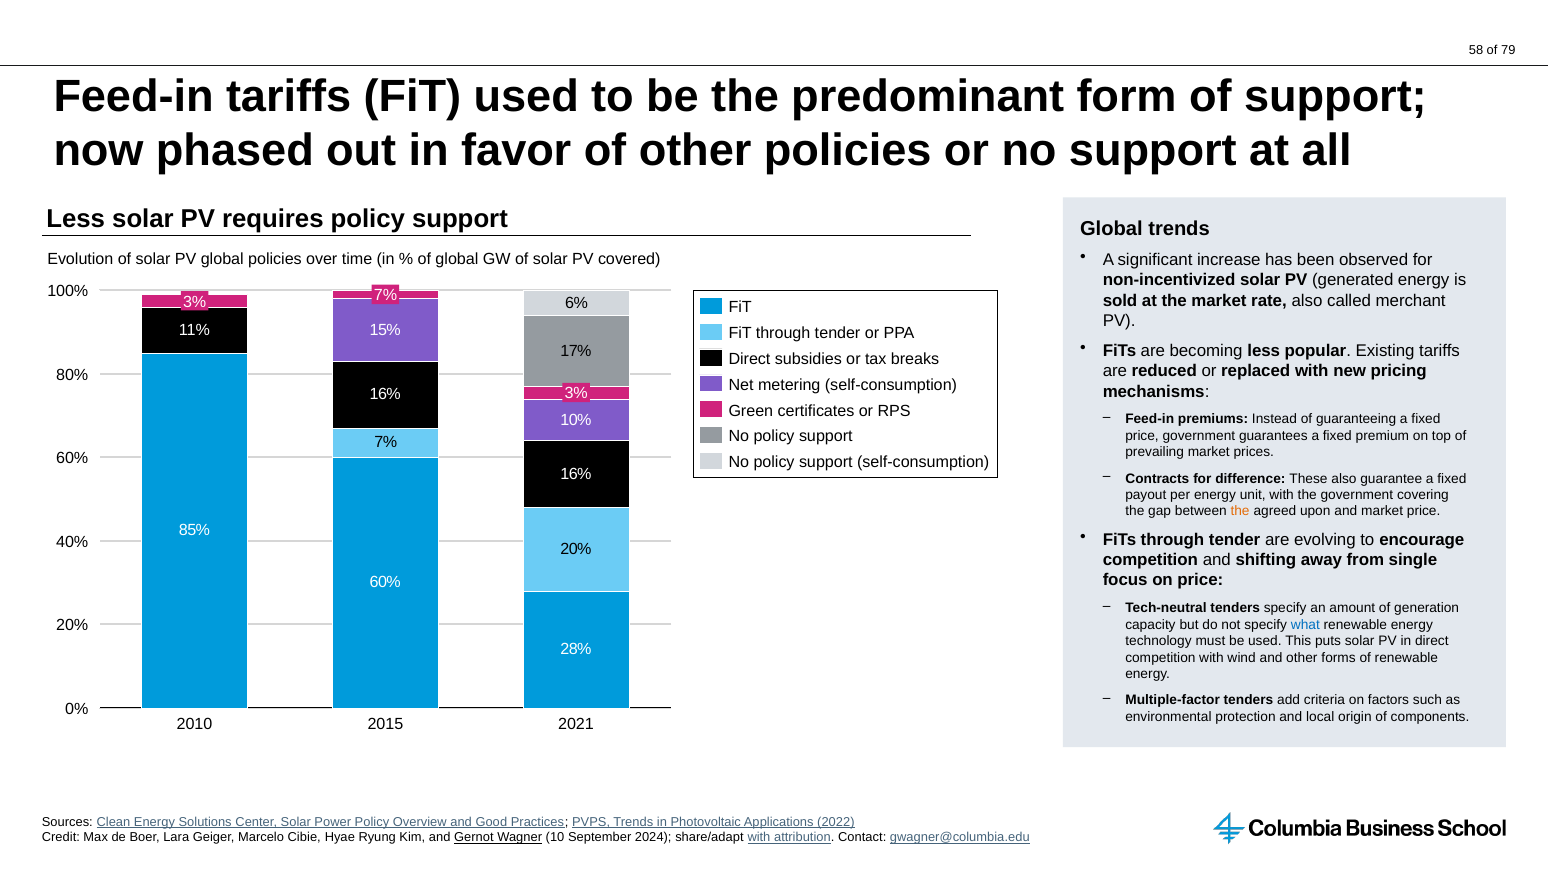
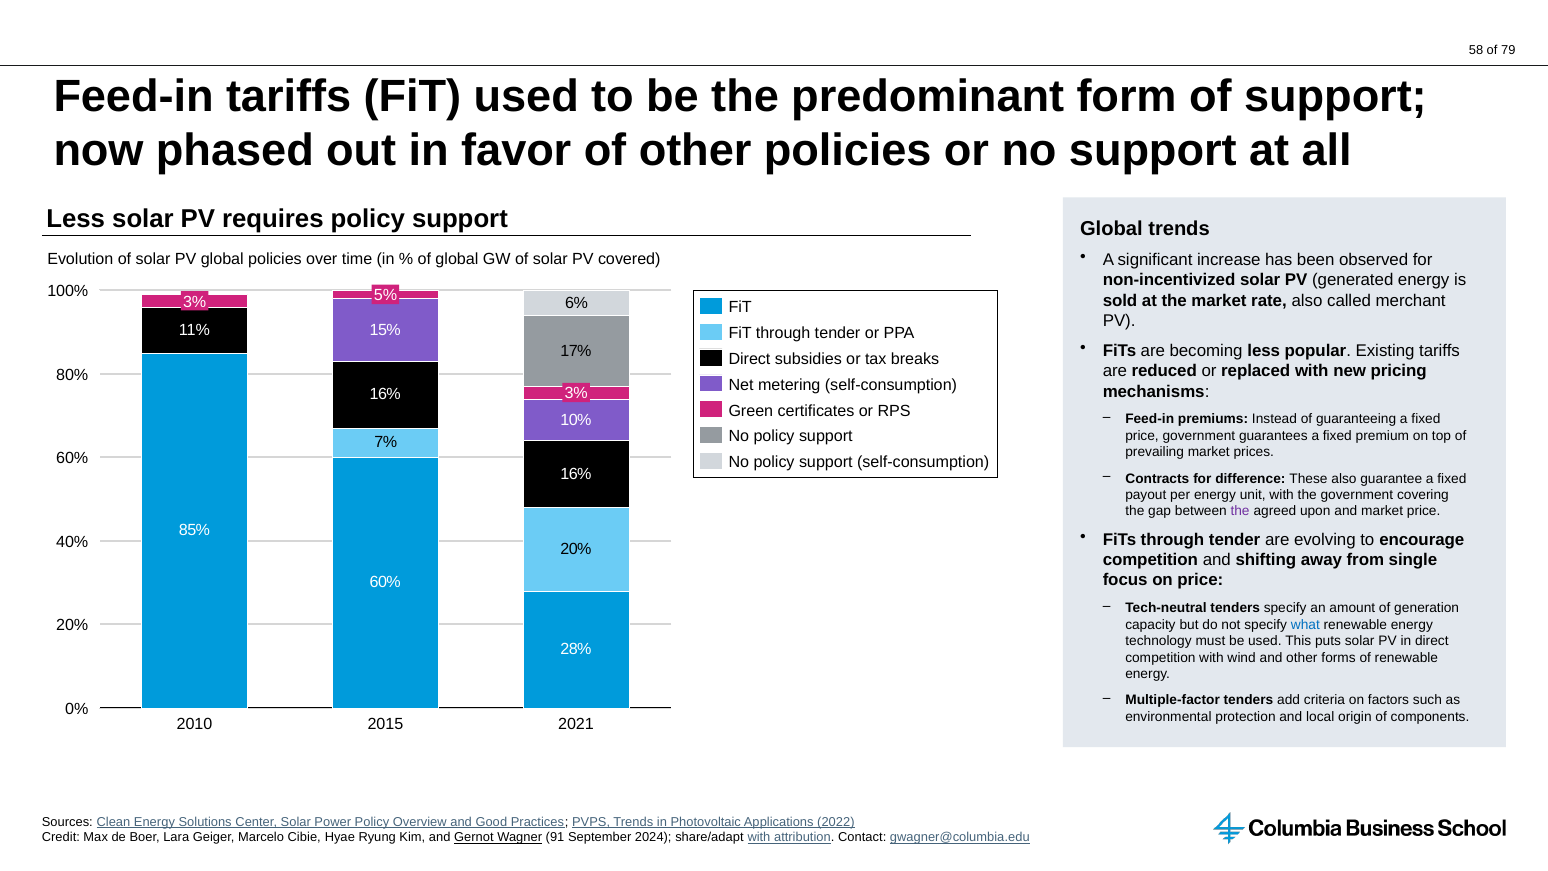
7% at (386, 295): 7% -> 5%
the at (1240, 511) colour: orange -> purple
10: 10 -> 91
